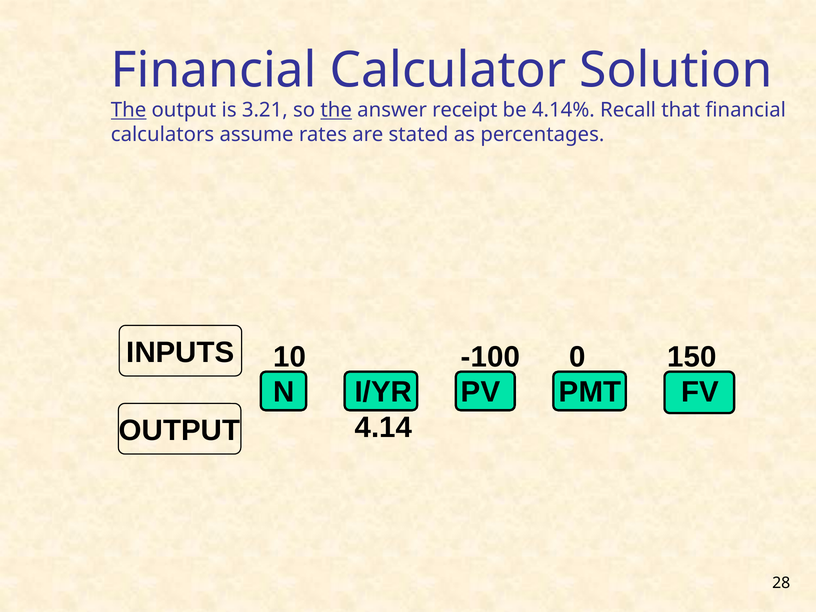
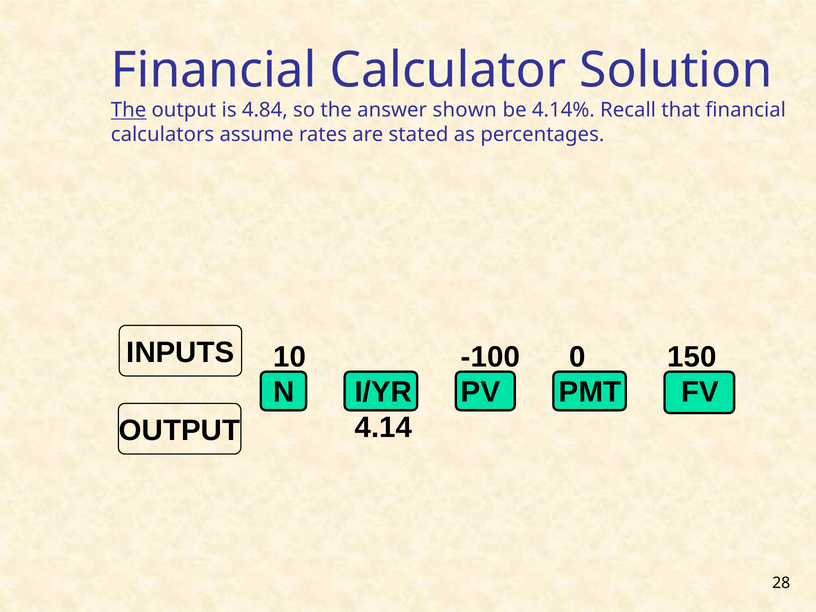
3.21: 3.21 -> 4.84
the at (336, 110) underline: present -> none
receipt: receipt -> shown
